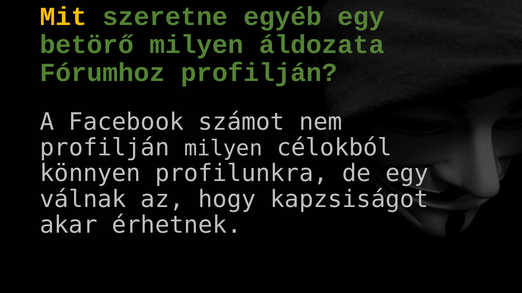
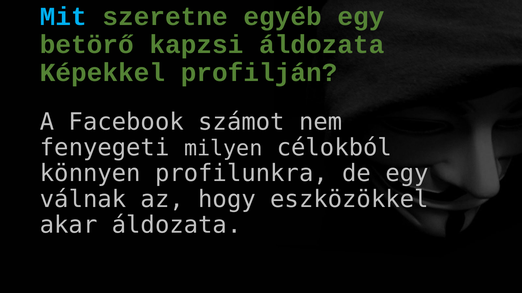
Mit colour: yellow -> light blue
betörő milyen: milyen -> kapzsi
Fórumhoz: Fórumhoz -> Képekkel
profilján at (105, 148): profilján -> fenyegeti
kapzsiságot: kapzsiságot -> eszközökkel
akar érhetnek: érhetnek -> áldozata
